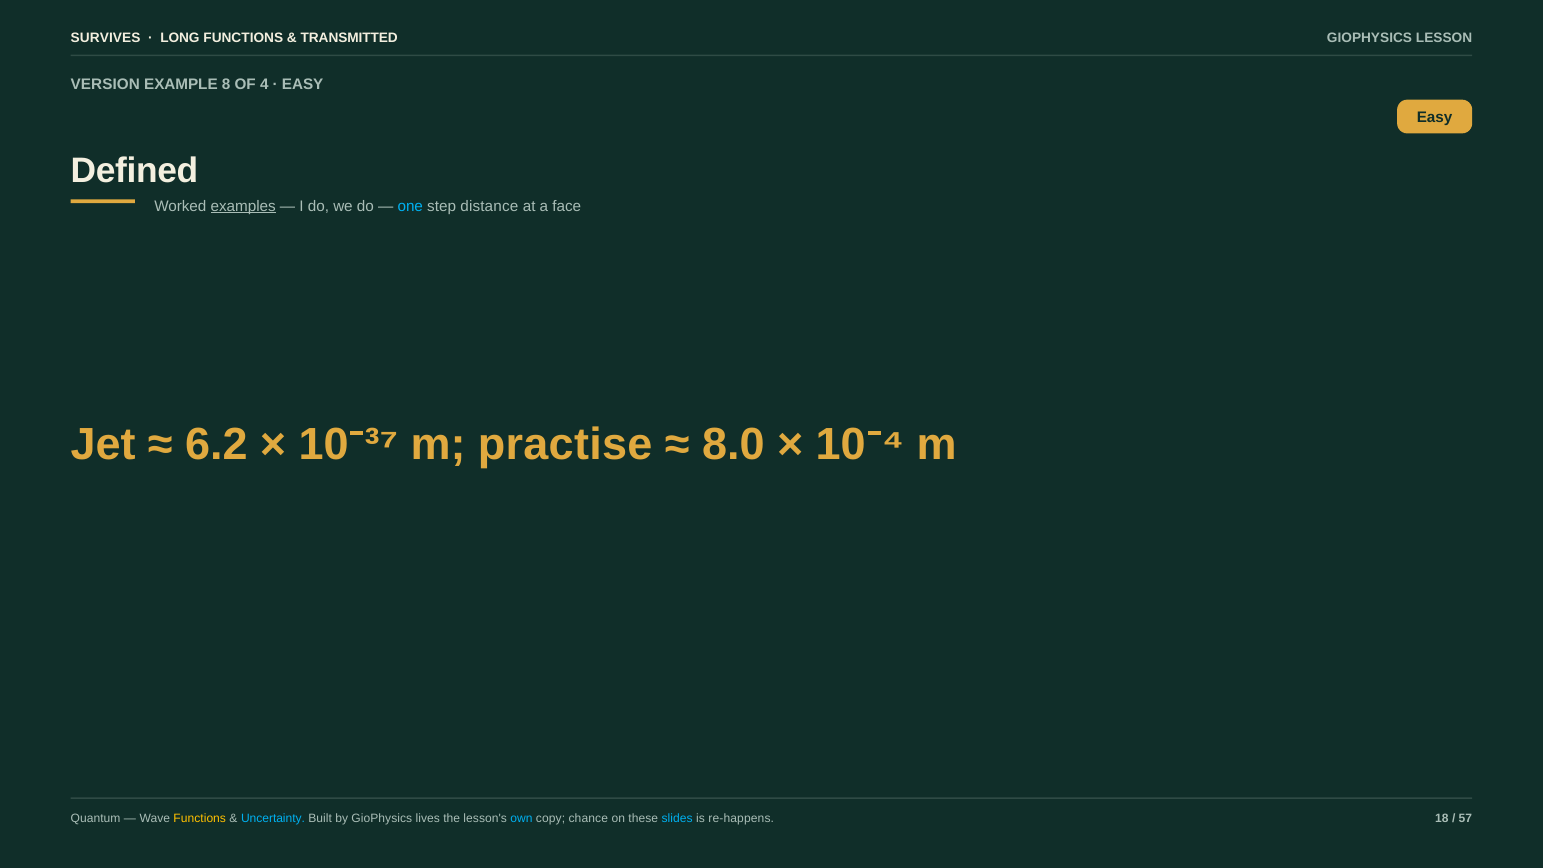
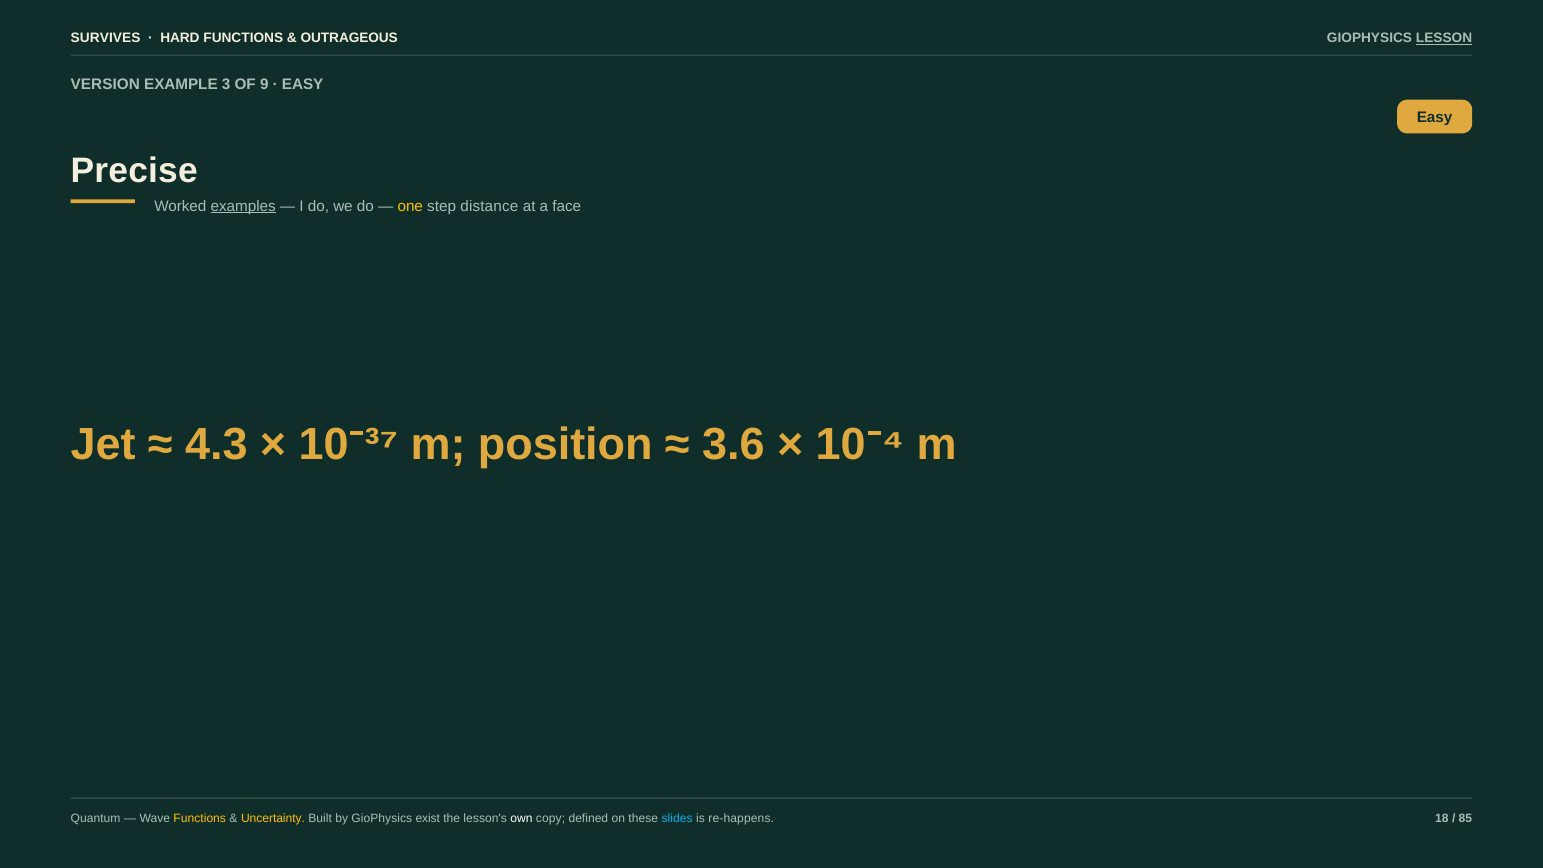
LONG: LONG -> HARD
TRANSMITTED: TRANSMITTED -> OUTRAGEOUS
LESSON underline: none -> present
8: 8 -> 3
4: 4 -> 9
Defined: Defined -> Precise
one colour: light blue -> yellow
6.2: 6.2 -> 4.3
practise: practise -> position
8.0: 8.0 -> 3.6
Uncertainty colour: light blue -> yellow
lives: lives -> exist
own colour: light blue -> white
chance: chance -> defined
57: 57 -> 85
